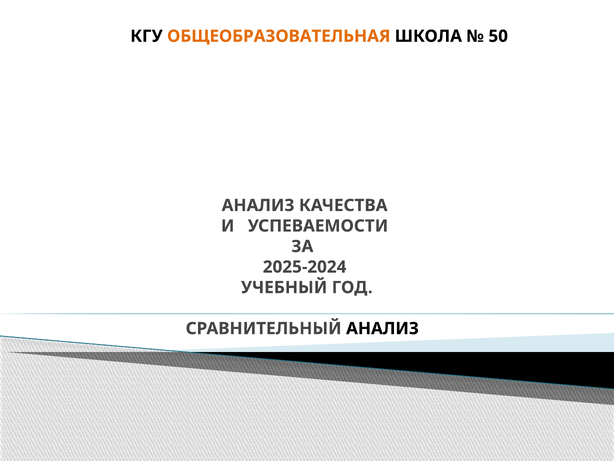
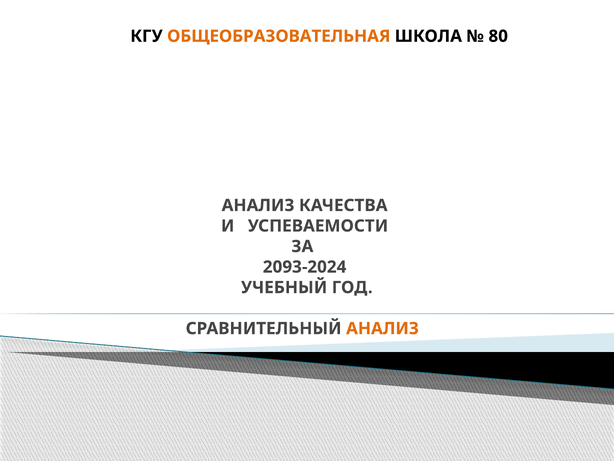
50: 50 -> 80
2025-2024: 2025-2024 -> 2093-2024
АНАЛИЗ at (383, 328) colour: black -> orange
